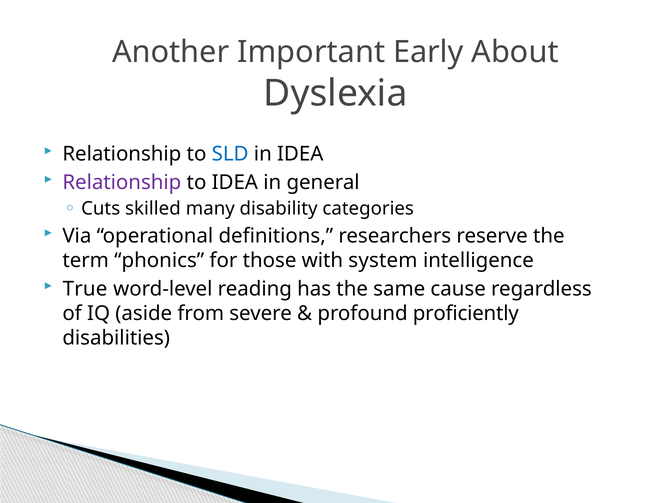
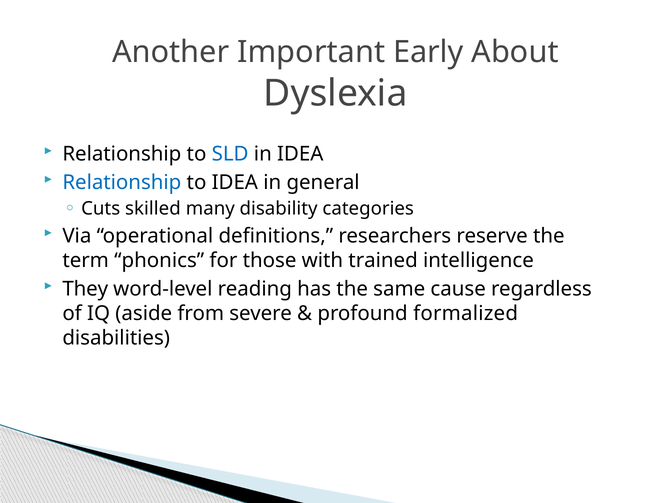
Relationship at (122, 182) colour: purple -> blue
system: system -> trained
True: True -> They
proficiently: proficiently -> formalized
